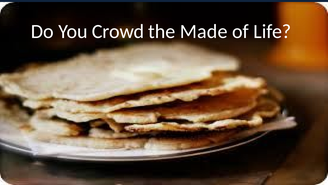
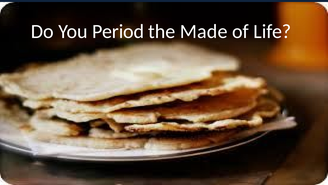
Crowd: Crowd -> Period
